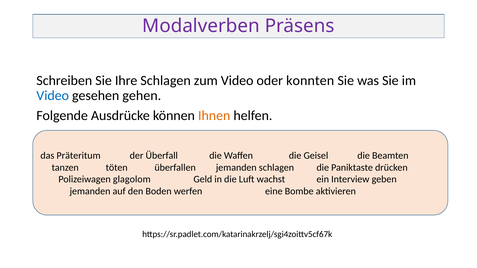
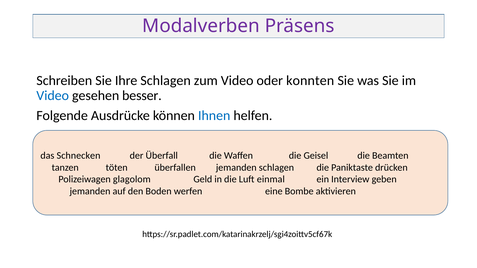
gehen: gehen -> besser
Ihnen colour: orange -> blue
Präteritum: Präteritum -> Schnecken
wachst: wachst -> einmal
